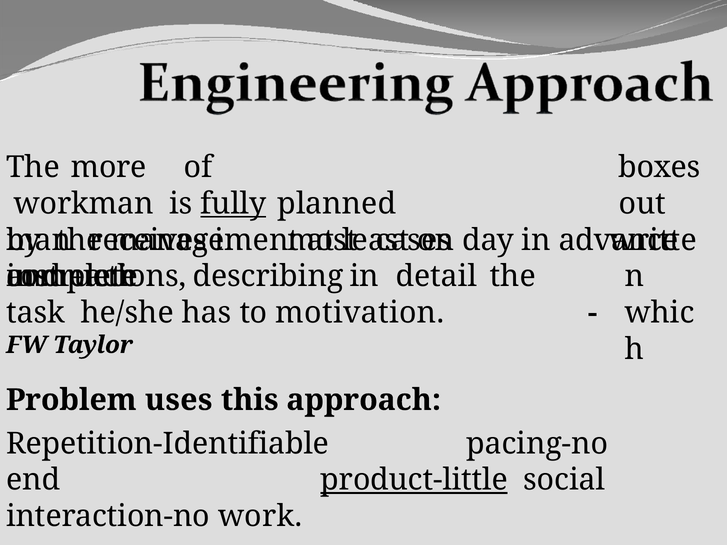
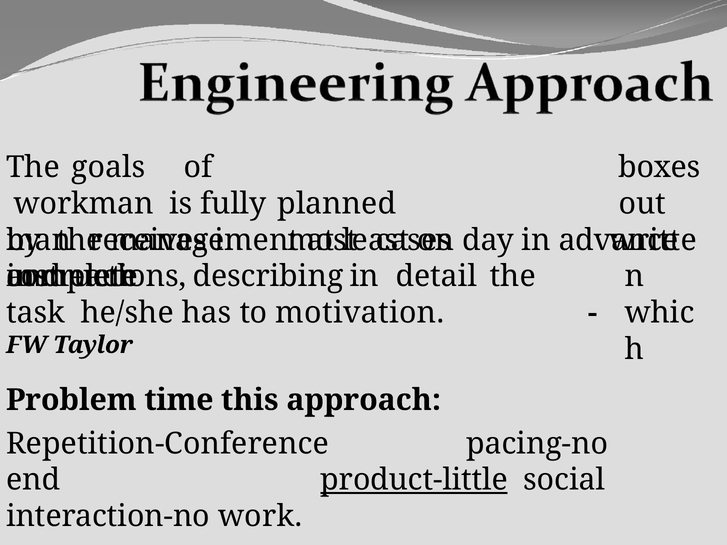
more: more -> goals
fully underline: present -> none
uses: uses -> time
Repetition-Identifiable: Repetition-Identifiable -> Repetition-Conference
